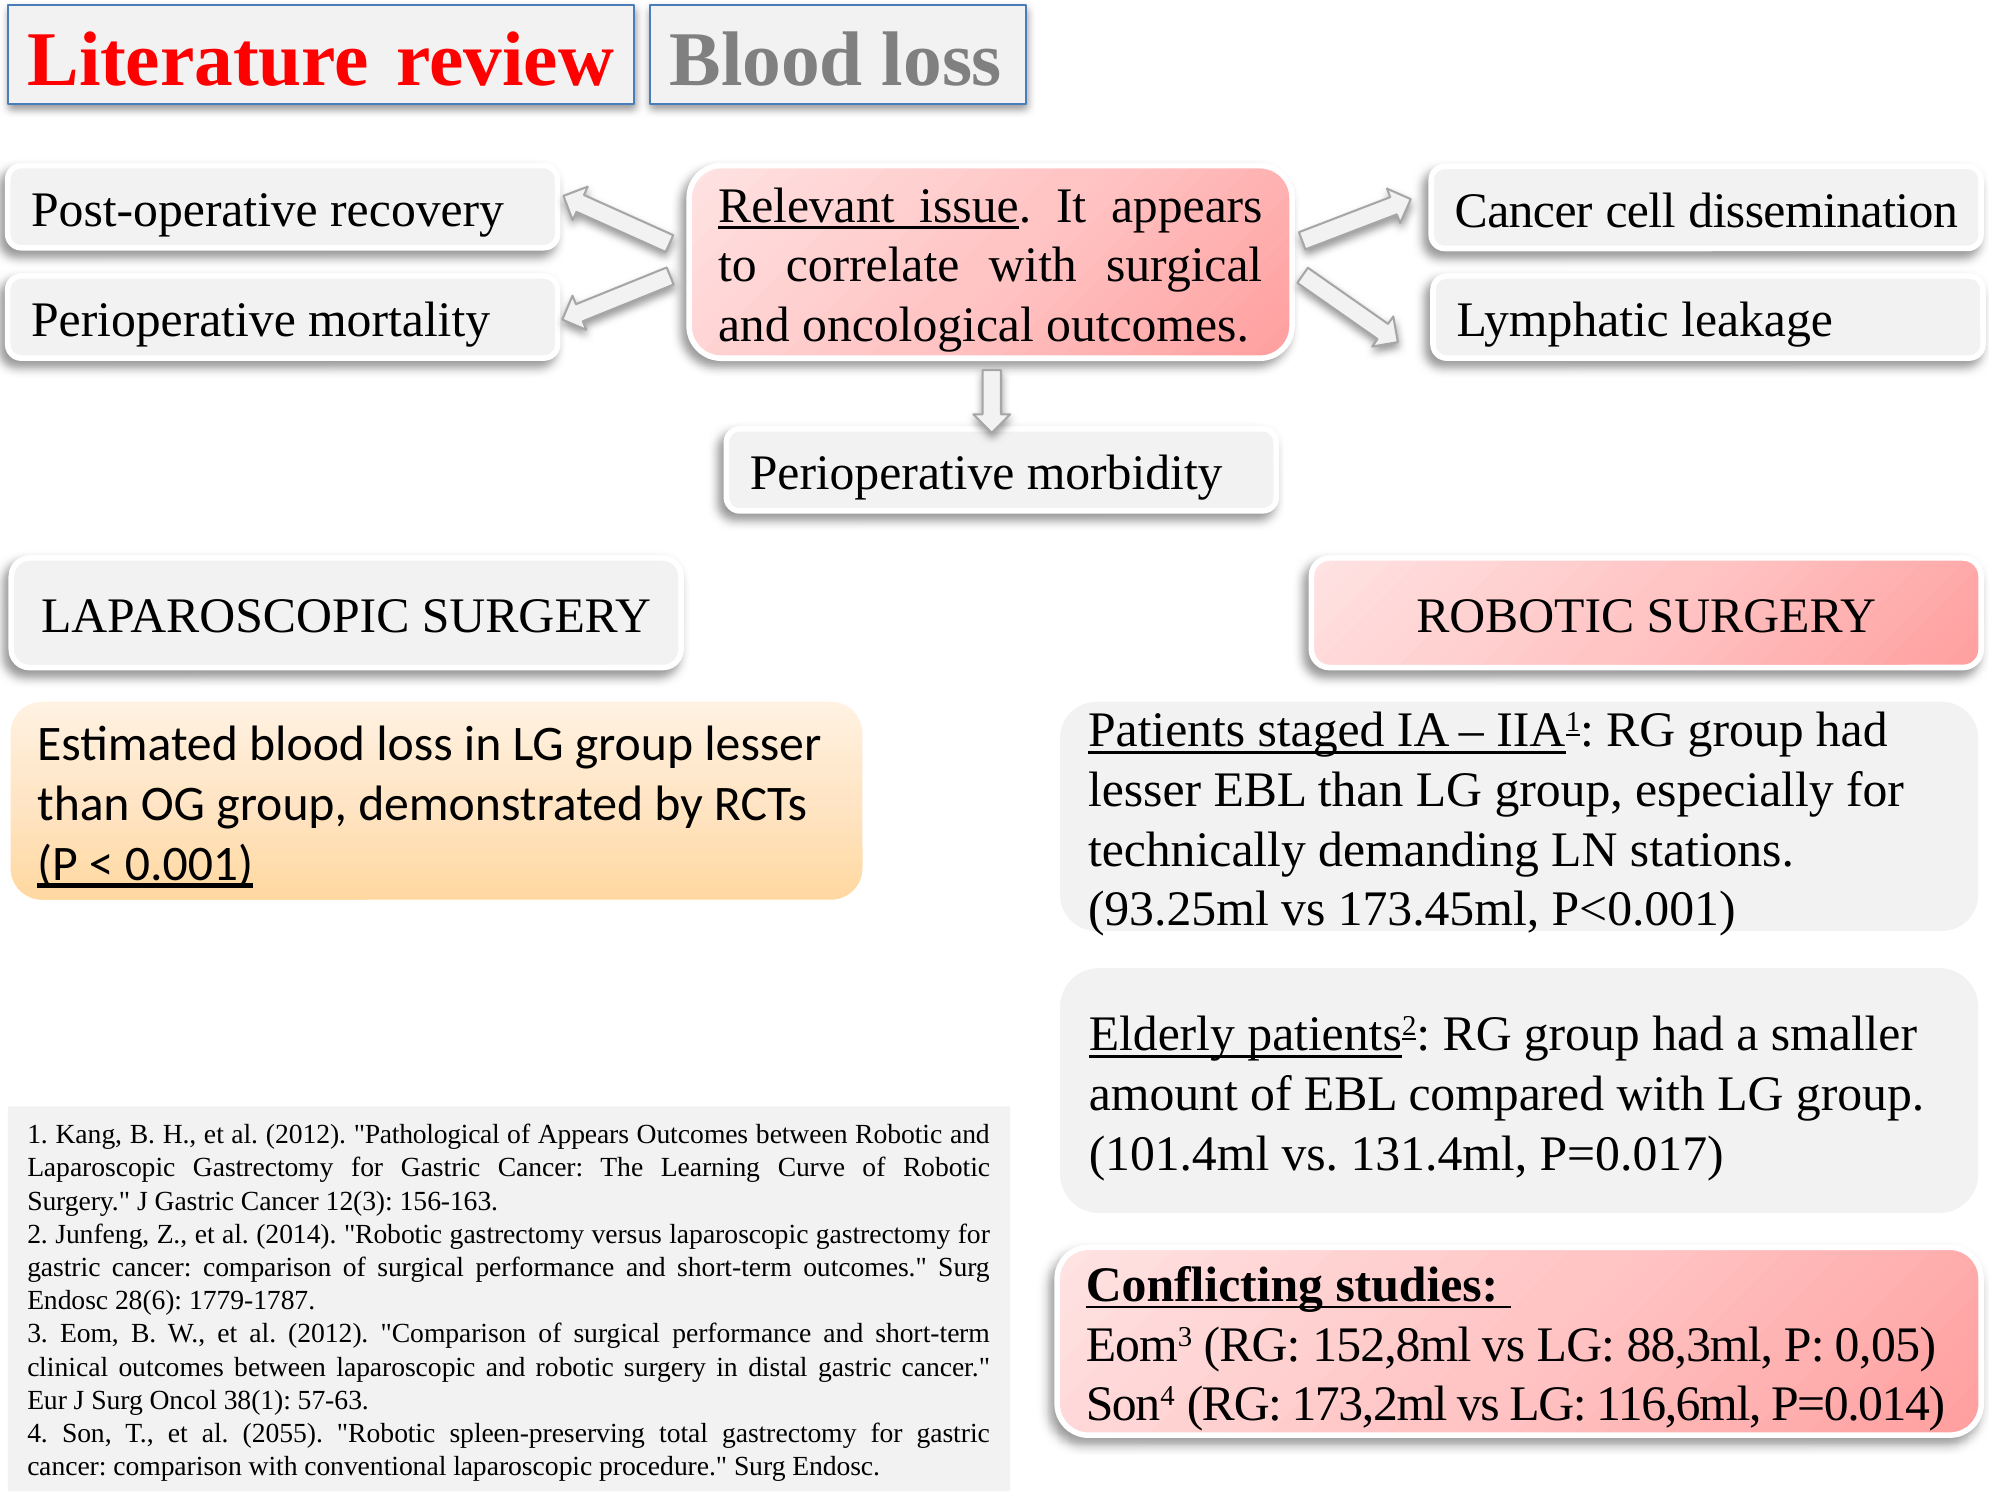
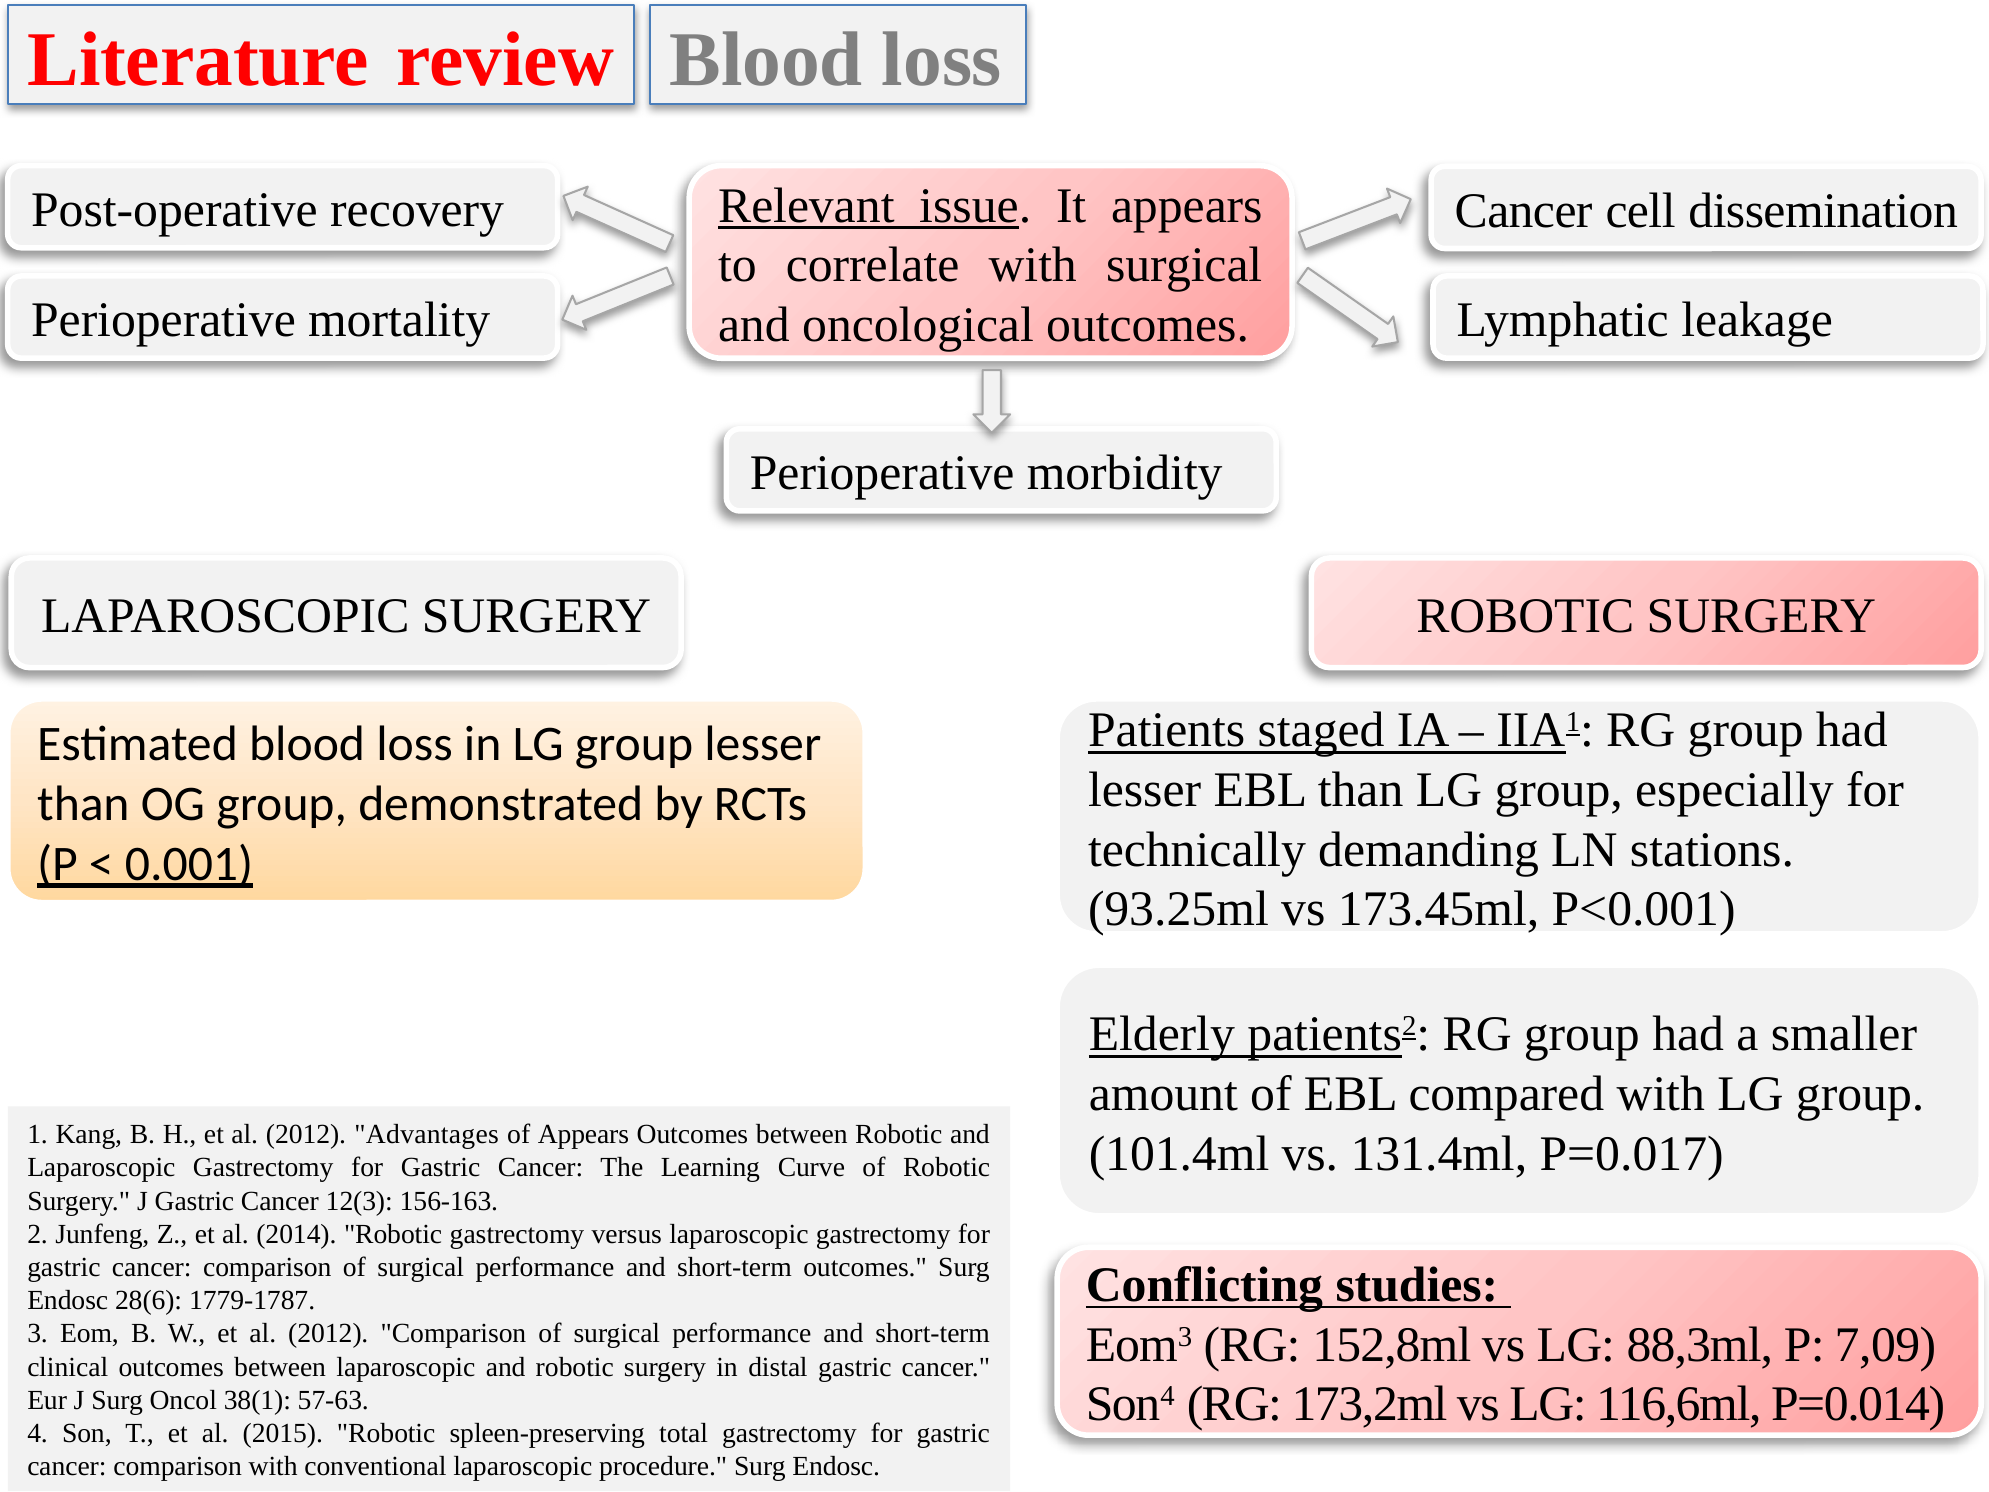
Pathological: Pathological -> Advantages
0,05: 0,05 -> 7,09
2055: 2055 -> 2015
